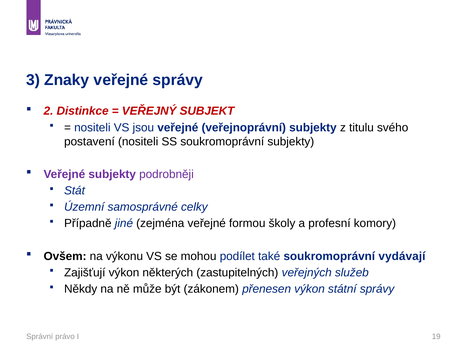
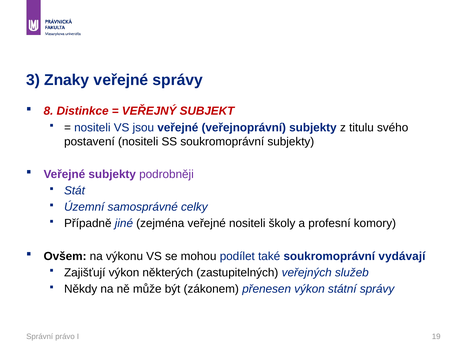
2: 2 -> 8
veřejné formou: formou -> nositeli
